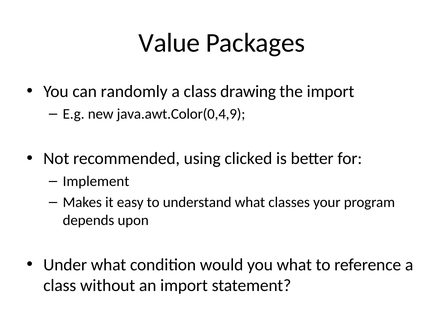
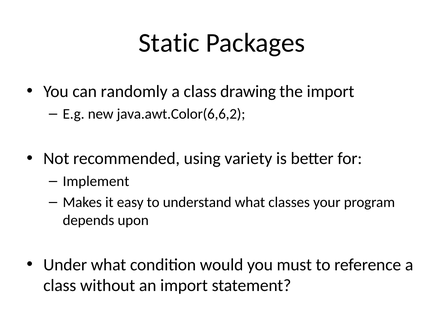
Value: Value -> Static
java.awt.Color(0,4,9: java.awt.Color(0,4,9 -> java.awt.Color(6,6,2
clicked: clicked -> variety
you what: what -> must
